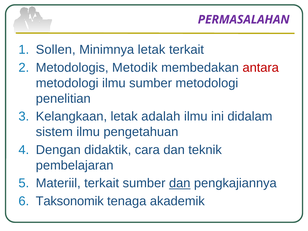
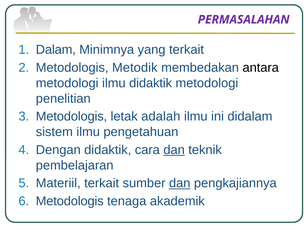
Sollen: Sollen -> Dalam
Minimnya letak: letak -> yang
antara colour: red -> black
ilmu sumber: sumber -> didaktik
Kelangkaan at (71, 117): Kelangkaan -> Metodologis
dan at (174, 150) underline: none -> present
Taksonomik at (70, 201): Taksonomik -> Metodologis
